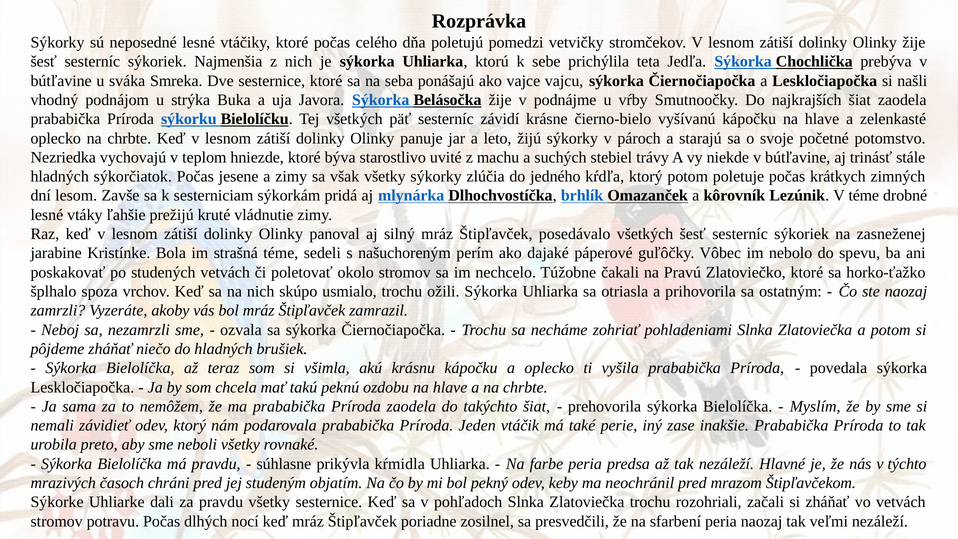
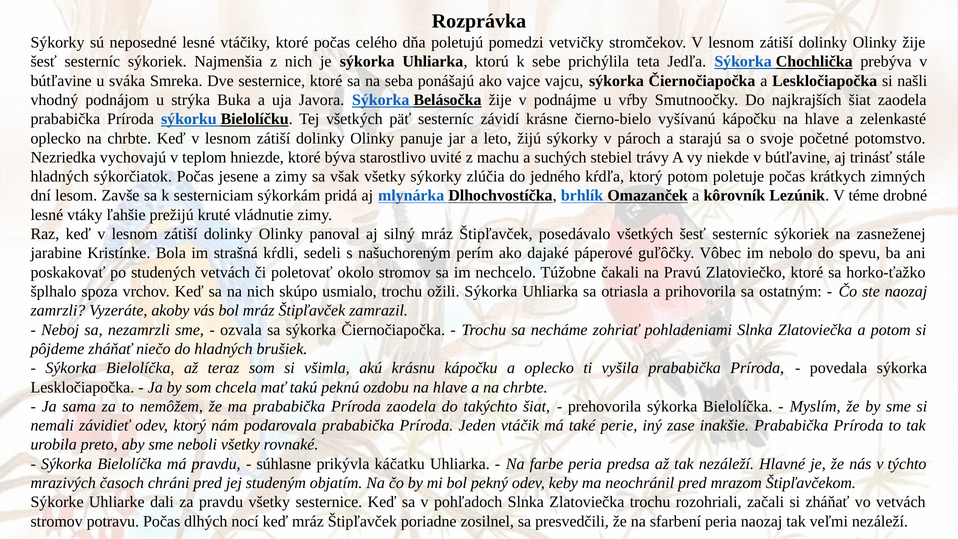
strašná téme: téme -> kŕdli
kŕmidla: kŕmidla -> káčatku
